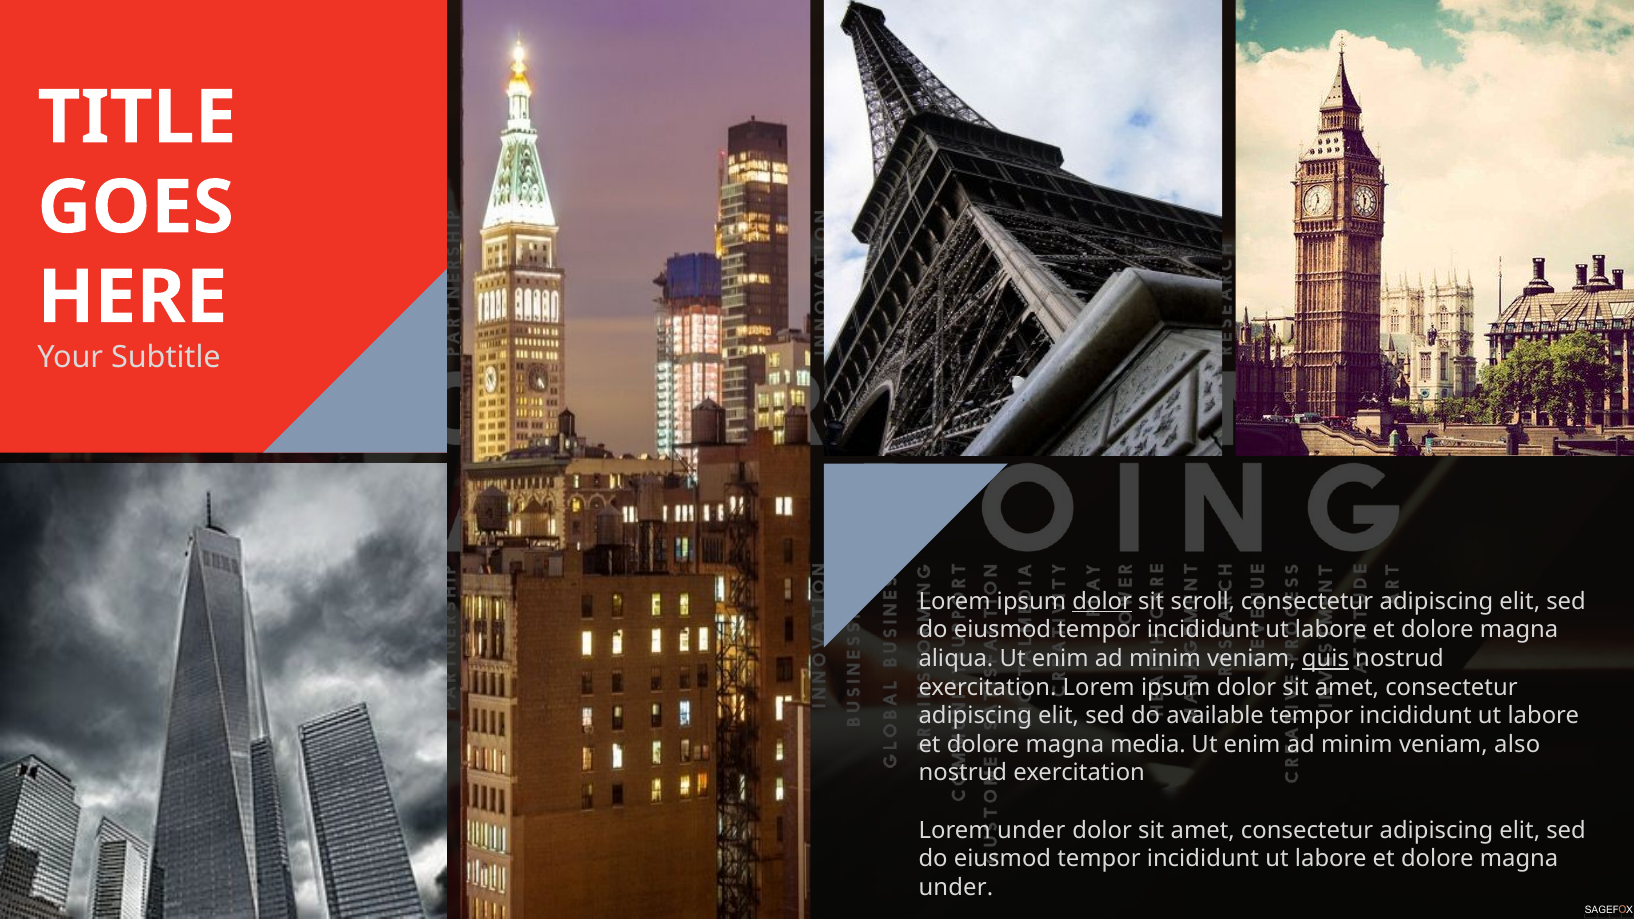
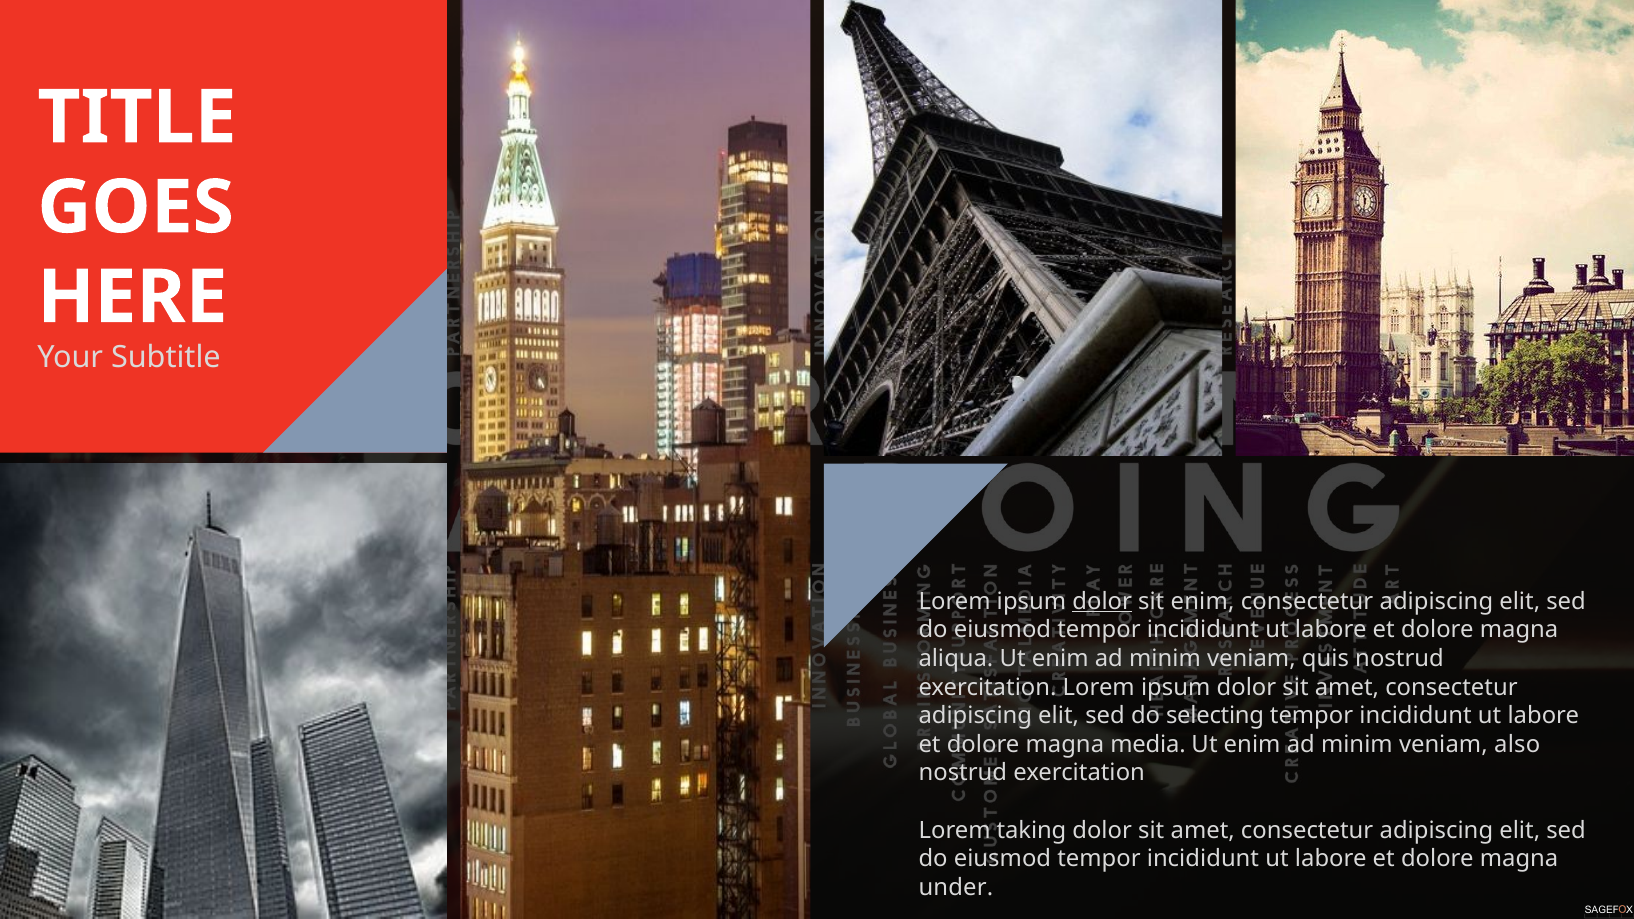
sit scroll: scroll -> enim
quis underline: present -> none
available: available -> selecting
Lorem under: under -> taking
